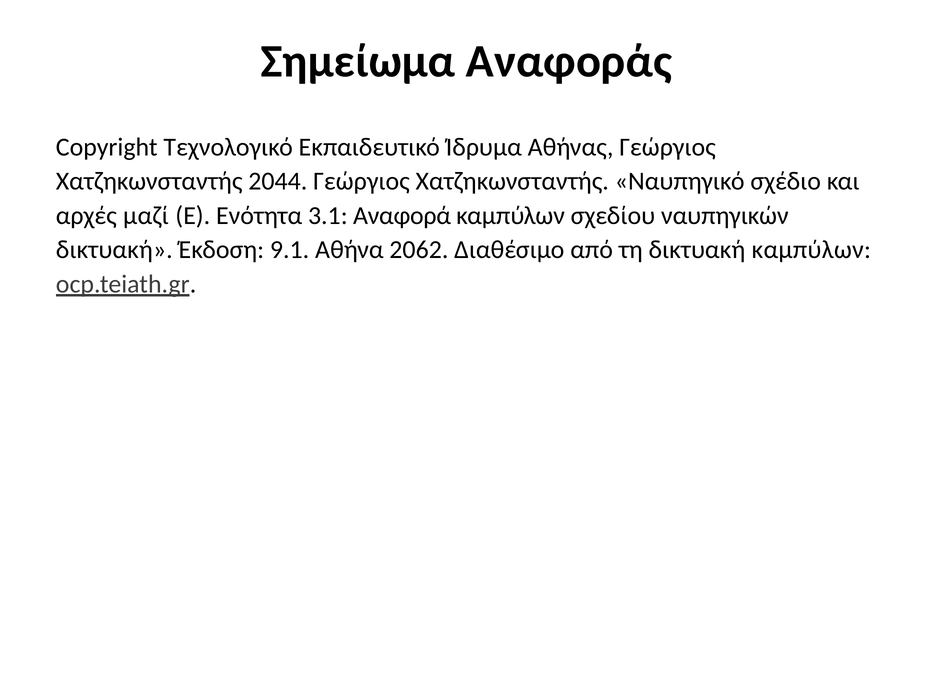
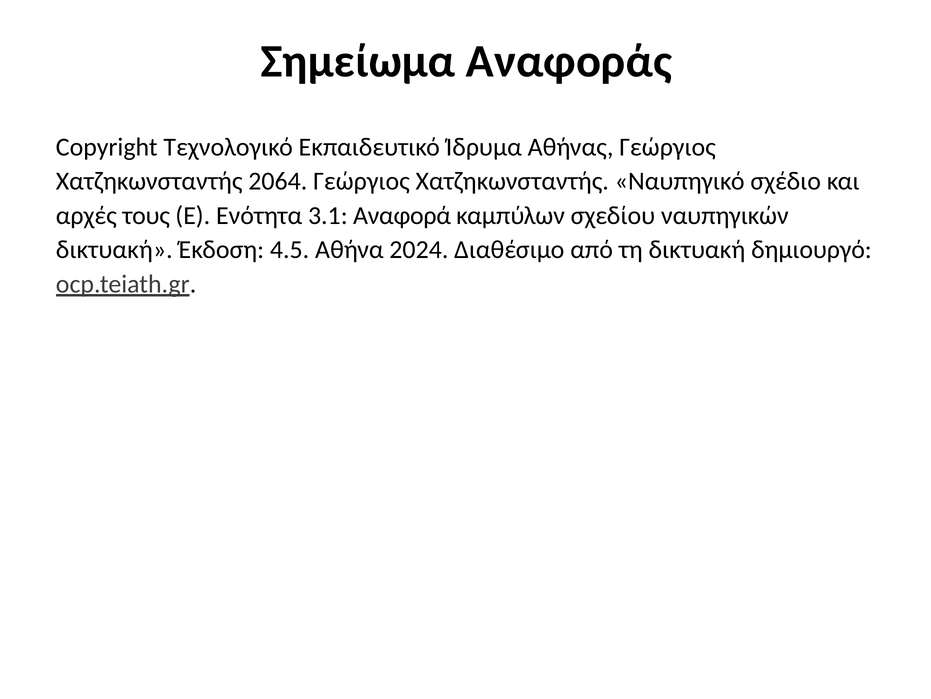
2044: 2044 -> 2064
μαζί: μαζί -> τους
9.1: 9.1 -> 4.5
2062: 2062 -> 2024
δικτυακή καμπύλων: καμπύλων -> δημιουργό
